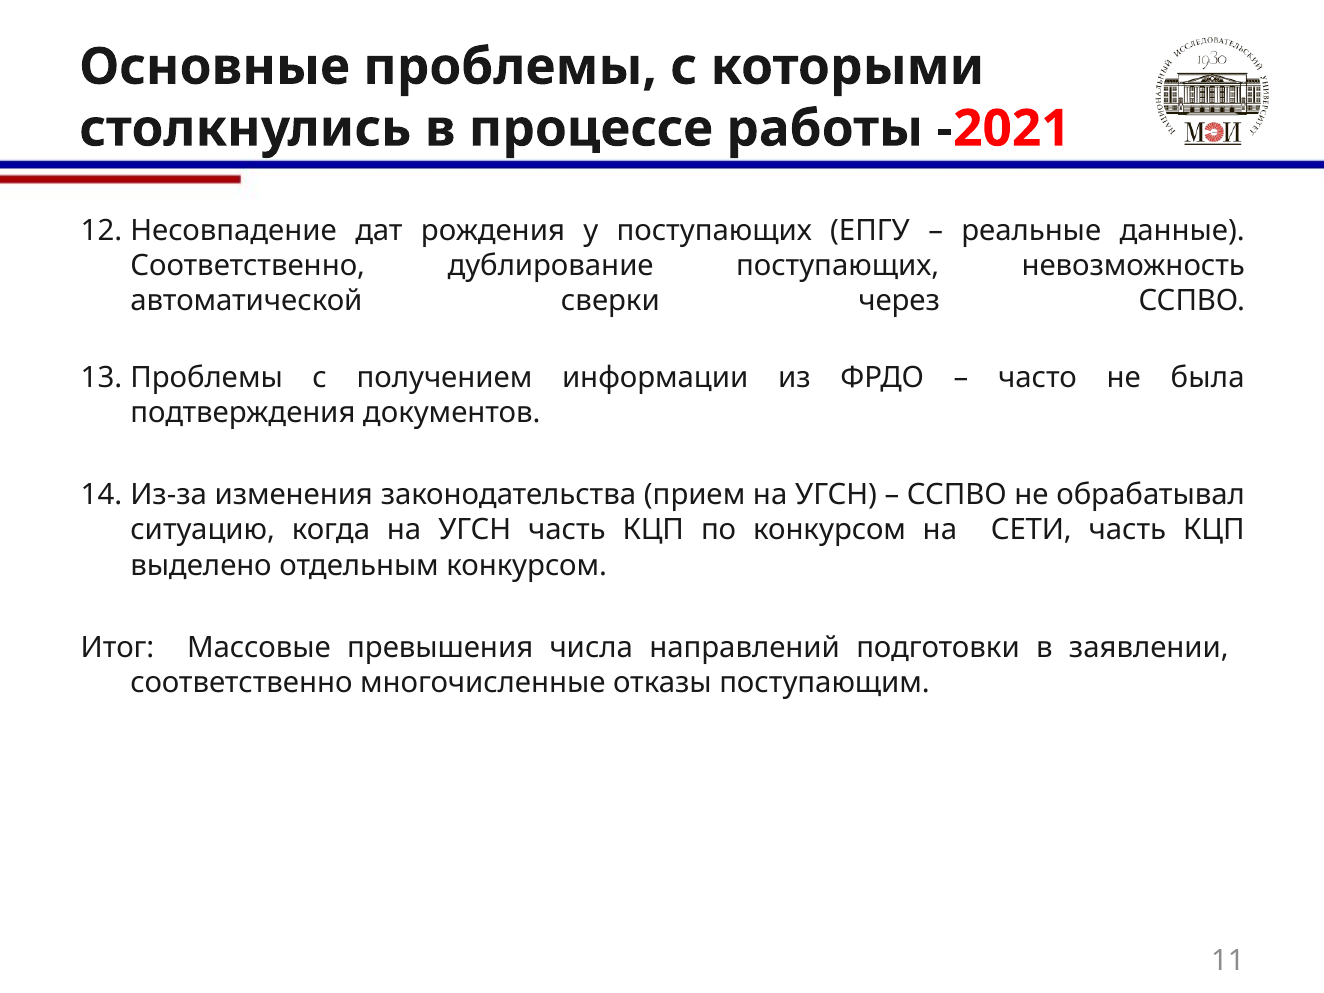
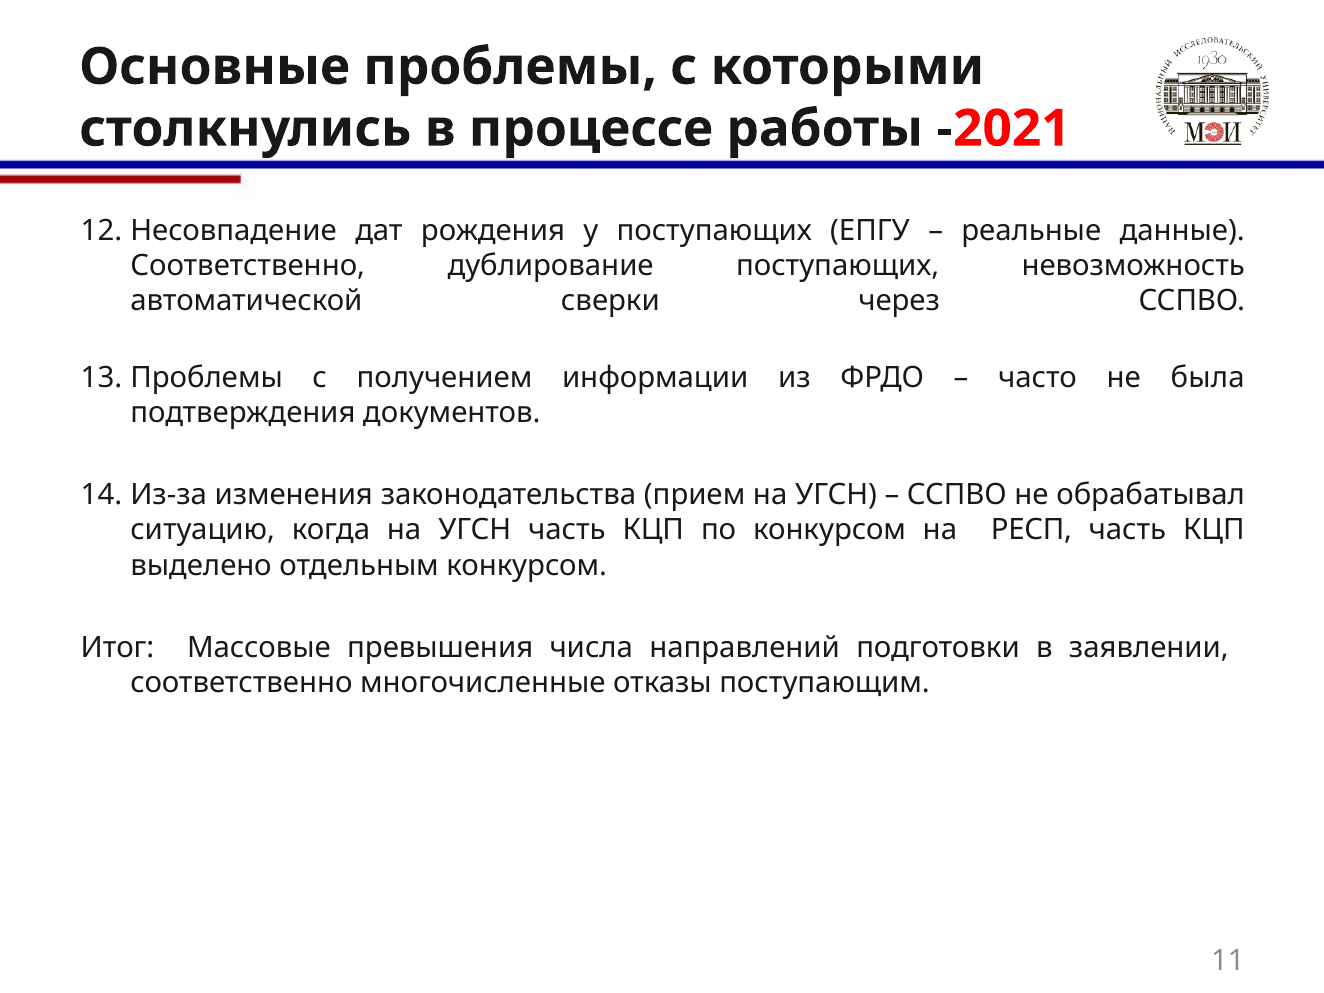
СЕТИ: СЕТИ -> РЕСП
